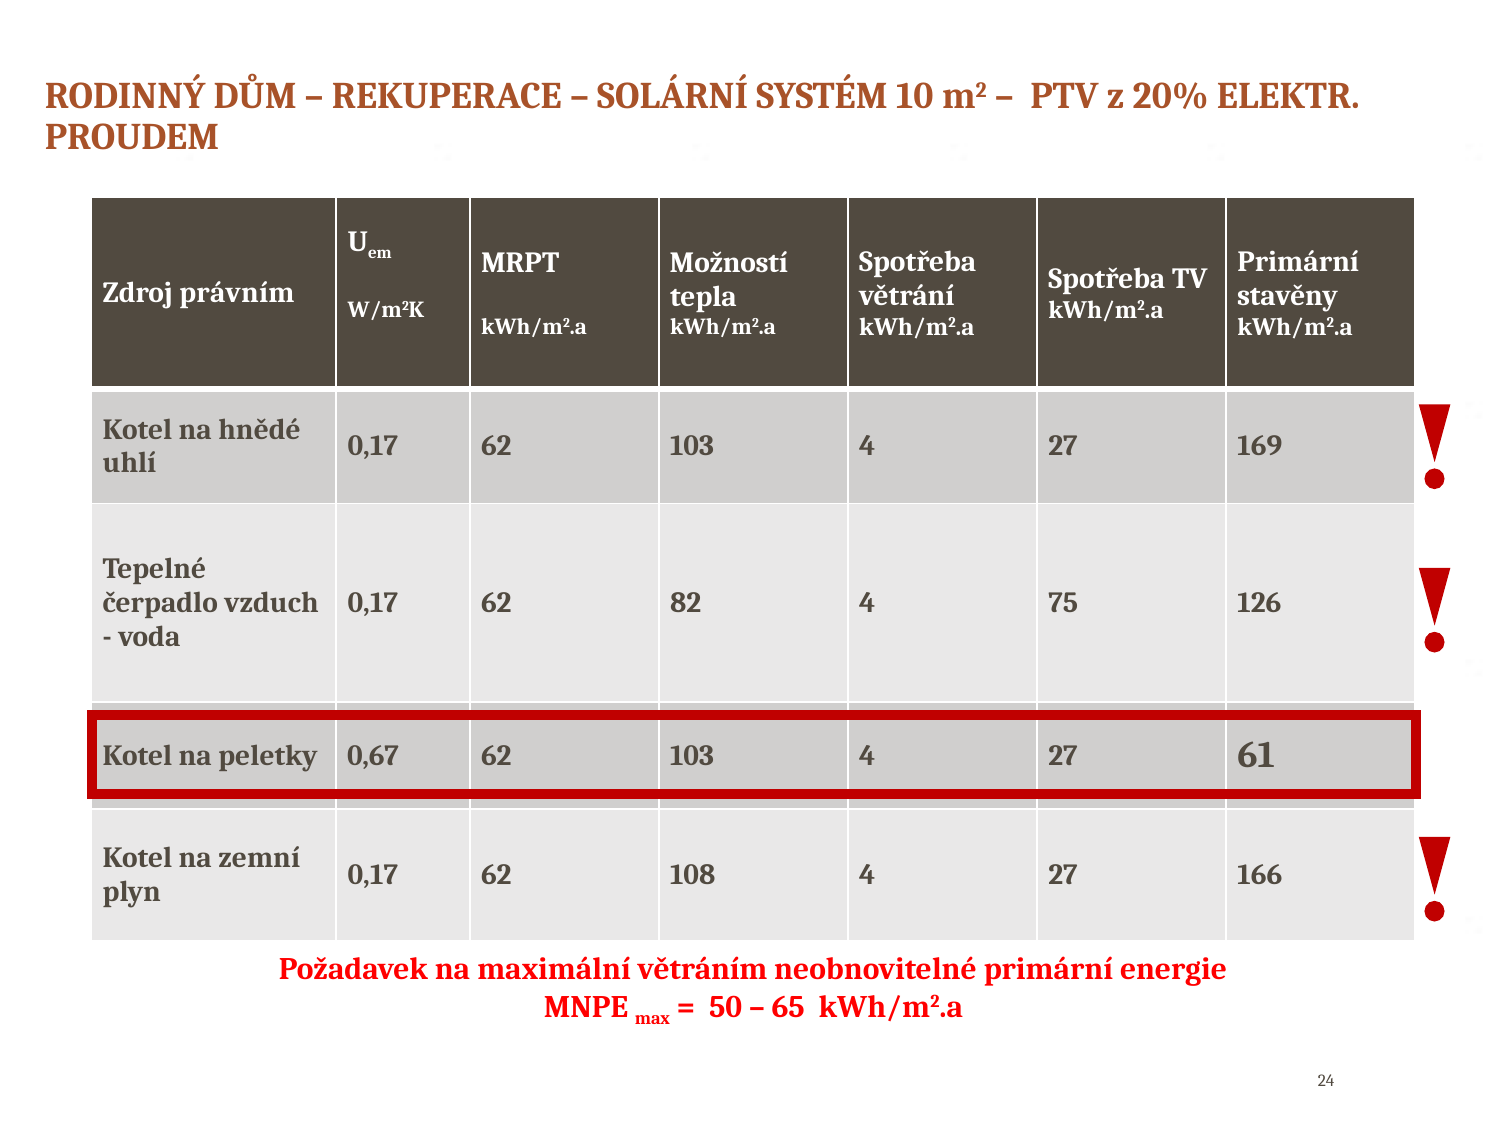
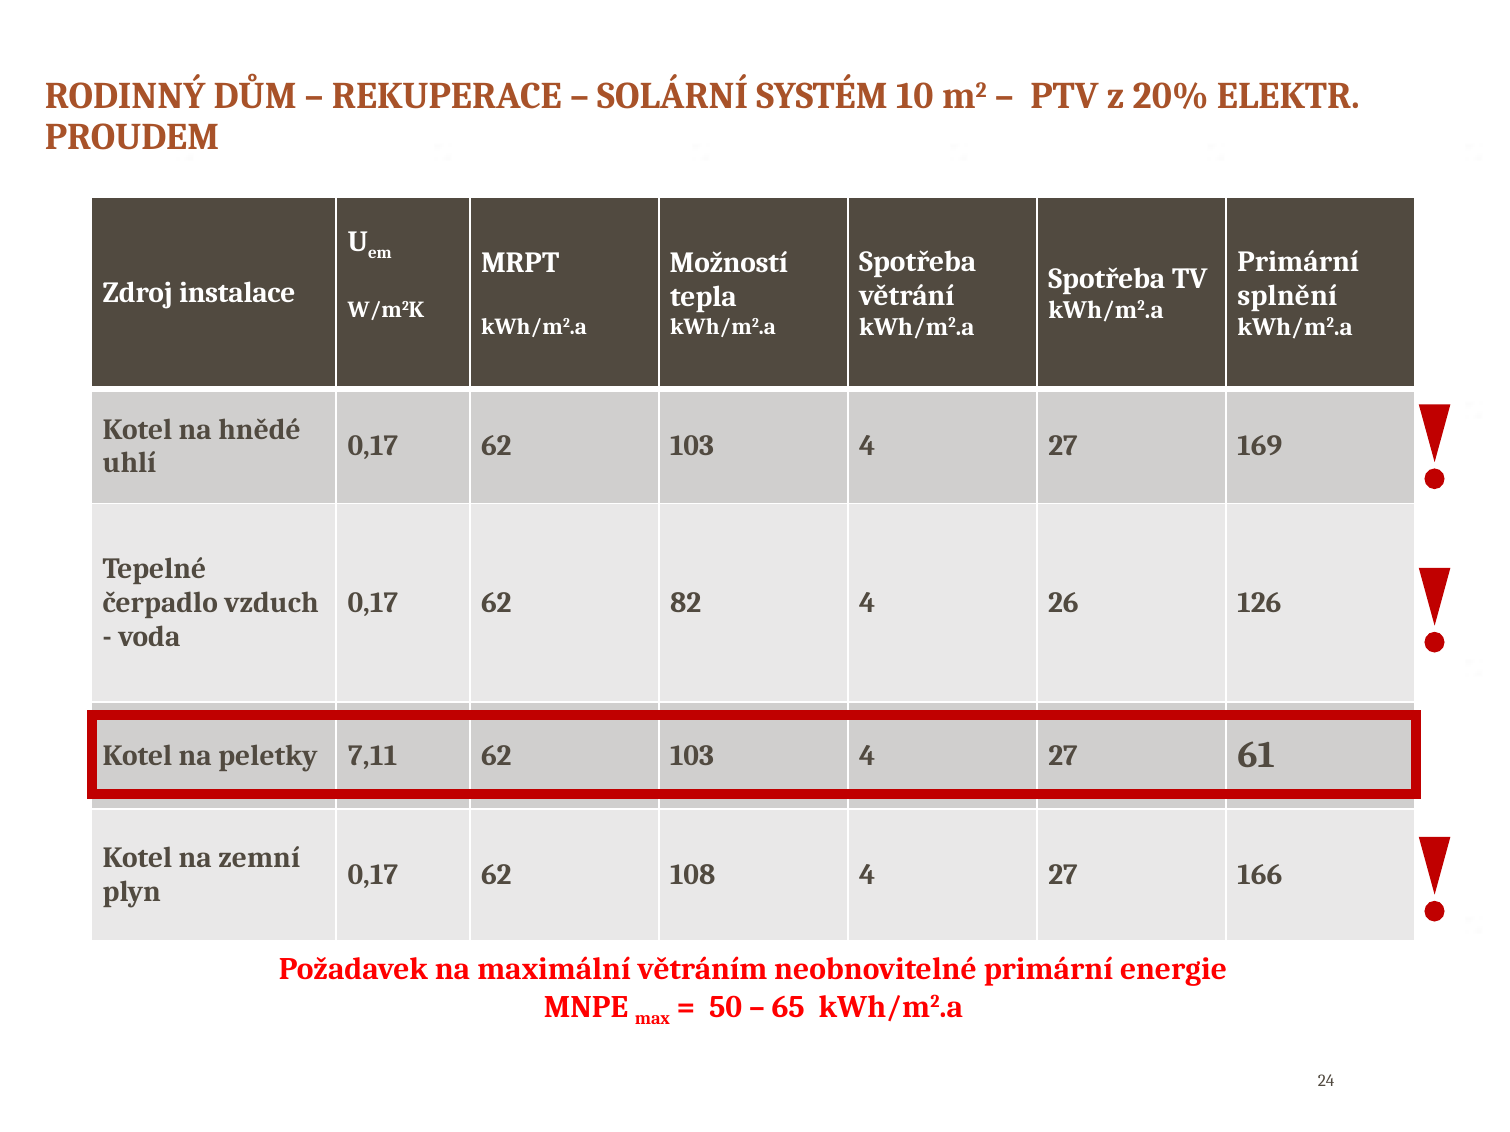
právním: právním -> instalace
stavěny: stavěny -> splnění
75: 75 -> 26
0,67: 0,67 -> 7,11
